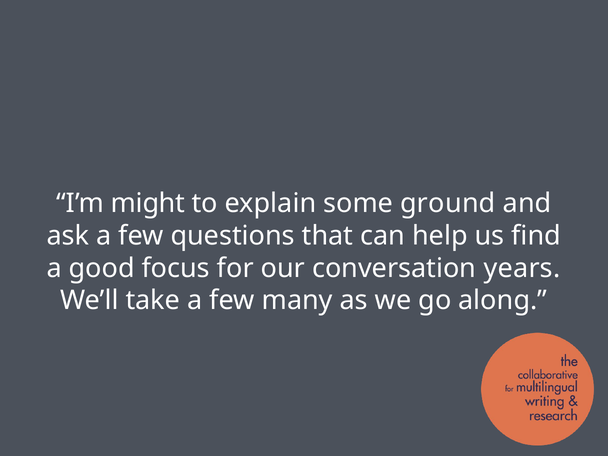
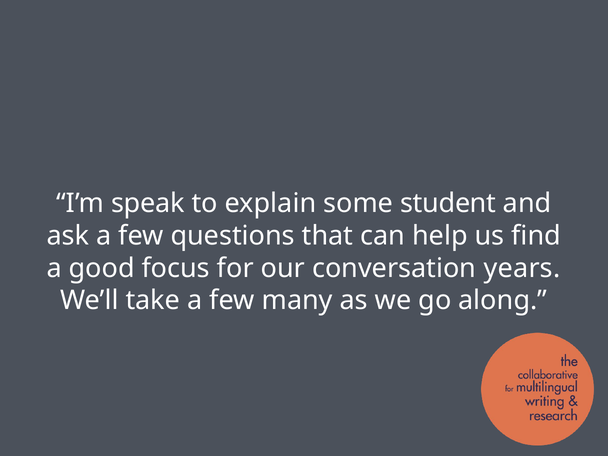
might: might -> speak
ground: ground -> student
